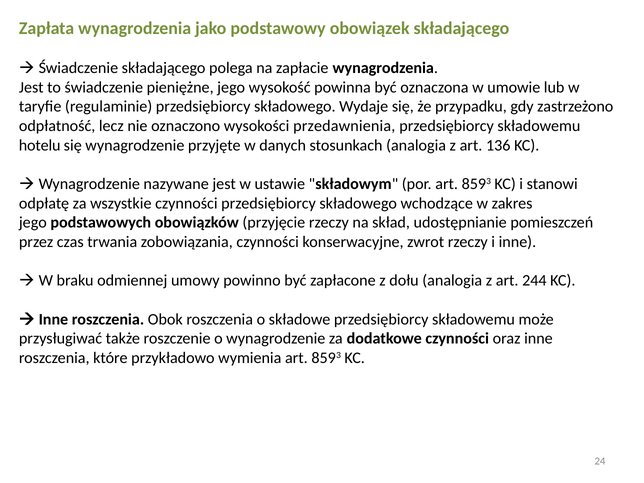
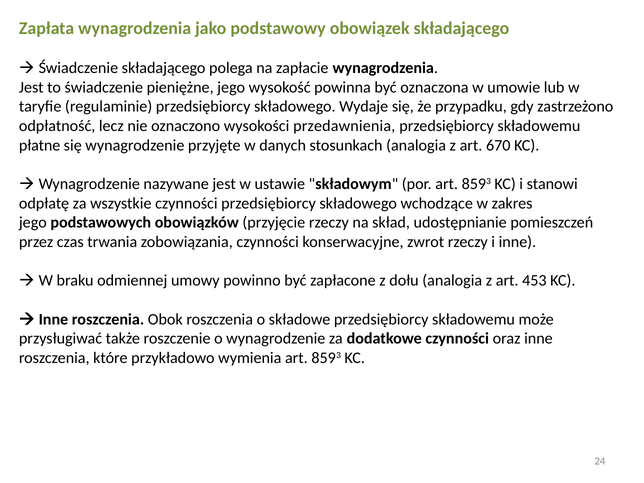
hotelu: hotelu -> płatne
136: 136 -> 670
244: 244 -> 453
